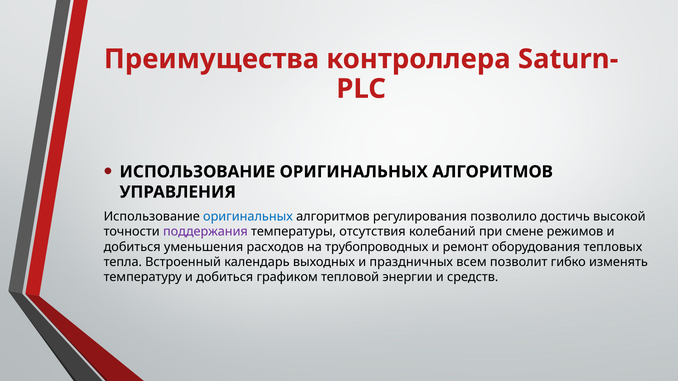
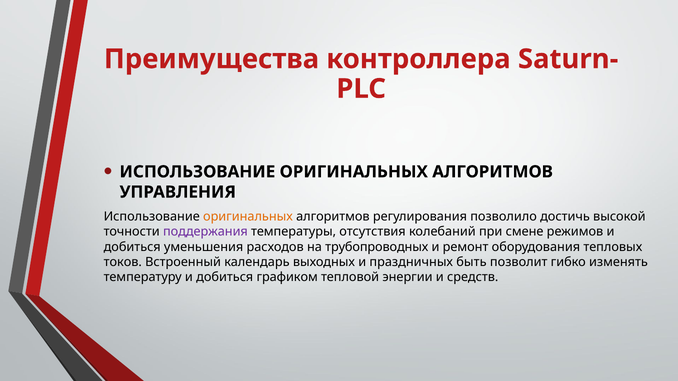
оригинальных at (248, 217) colour: blue -> orange
тепла: тепла -> токов
всем: всем -> быть
